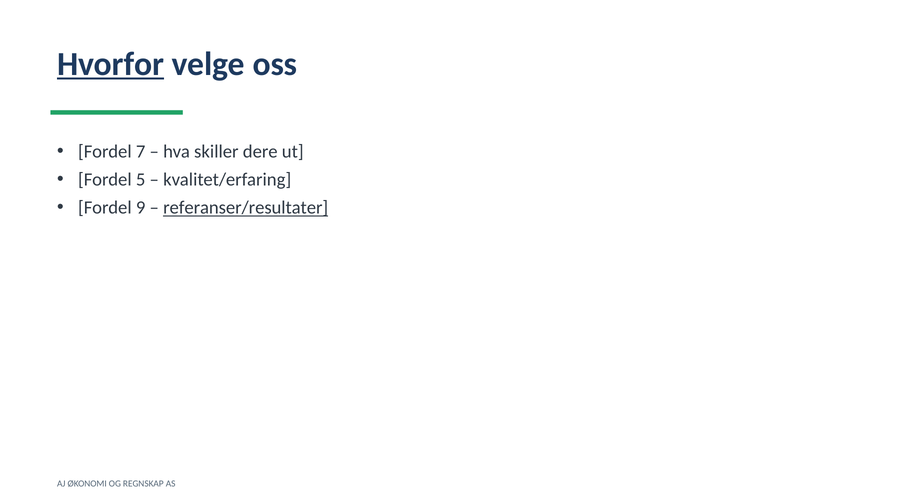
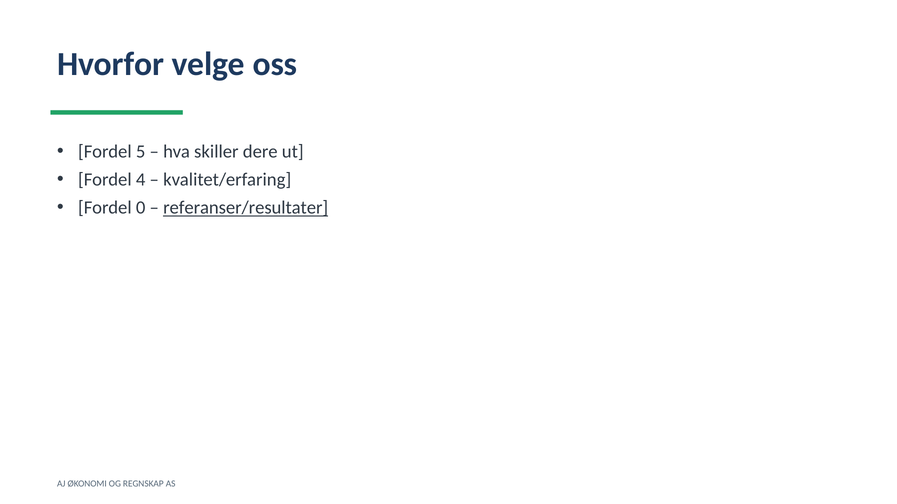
Hvorfor underline: present -> none
7: 7 -> 5
5: 5 -> 4
9: 9 -> 0
